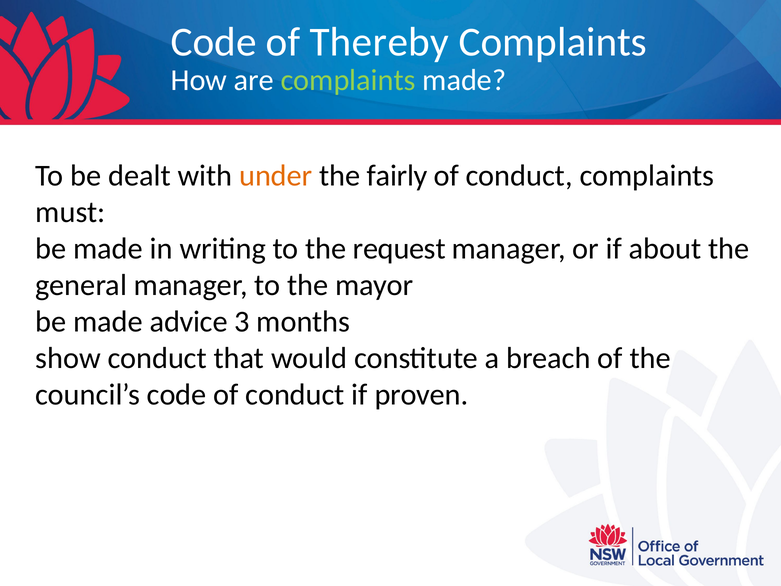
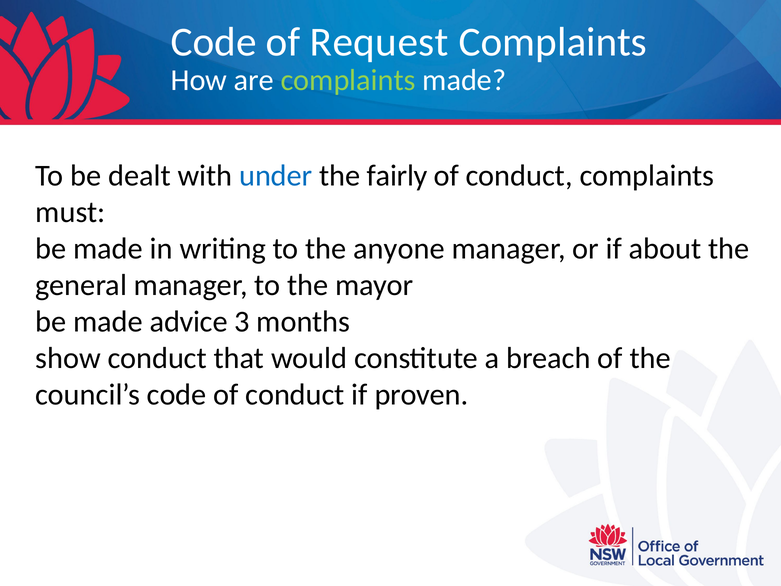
Thereby: Thereby -> Request
under colour: orange -> blue
request: request -> anyone
